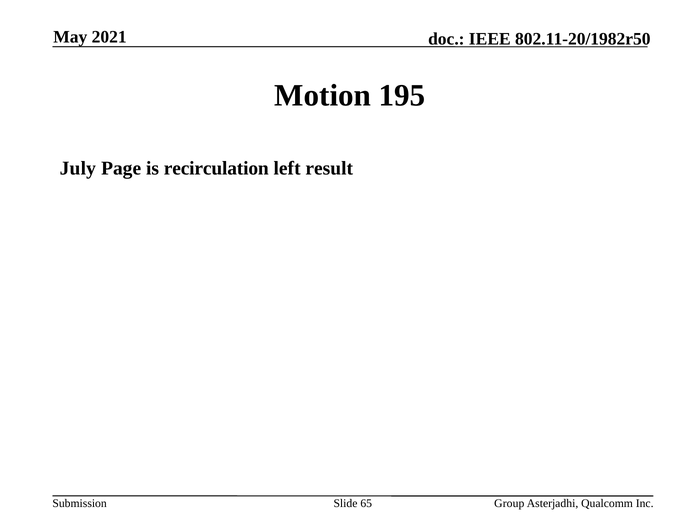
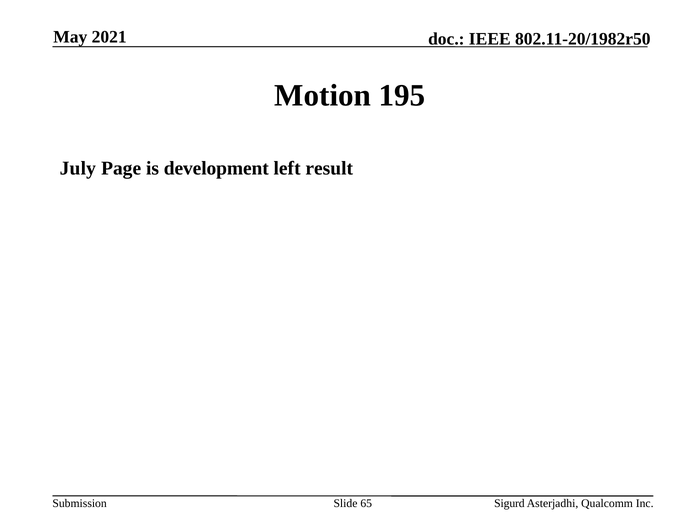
recirculation: recirculation -> development
Group: Group -> Sigurd
